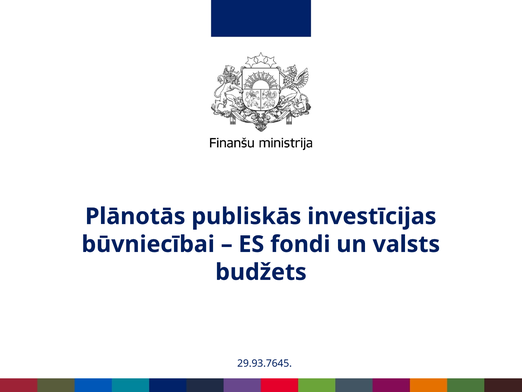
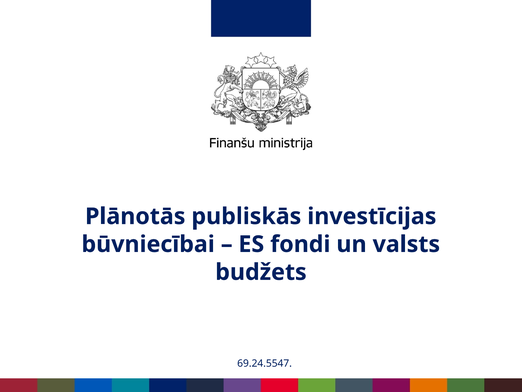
29.93.7645: 29.93.7645 -> 69.24.5547
